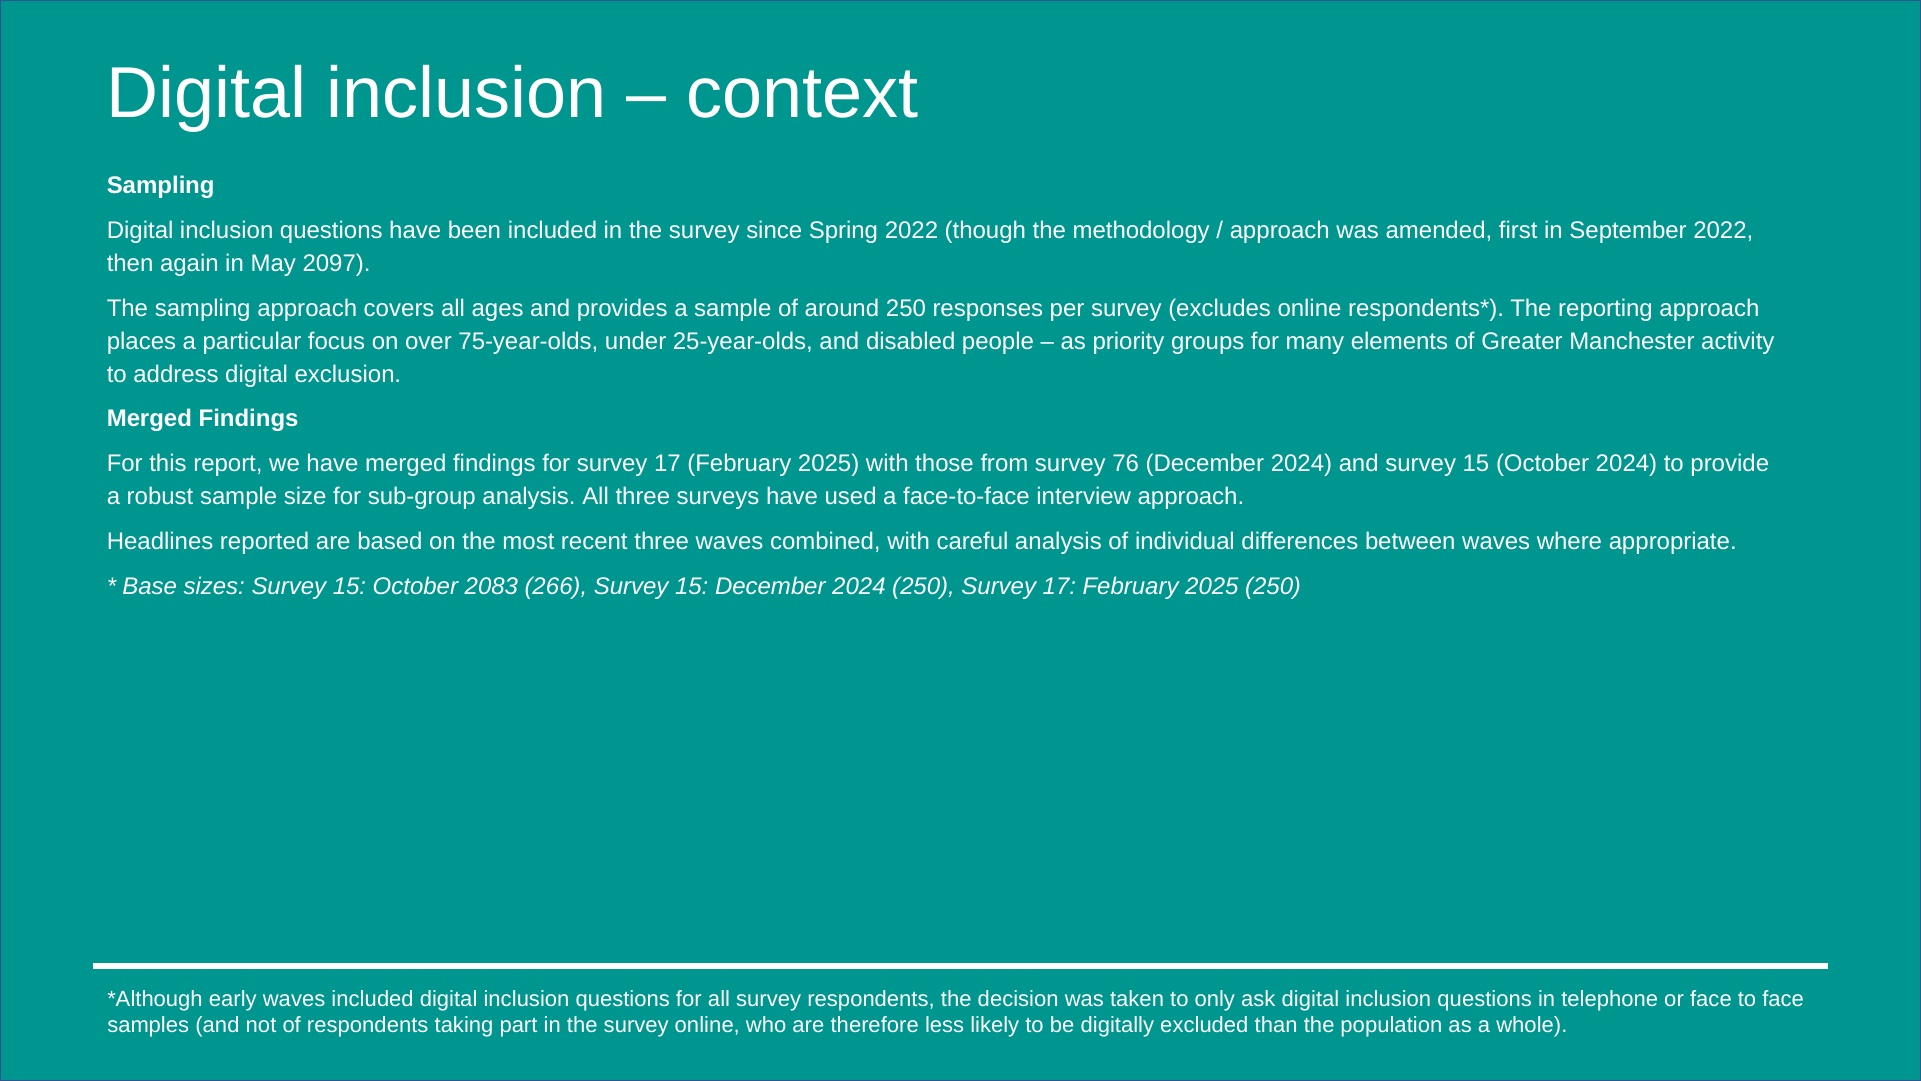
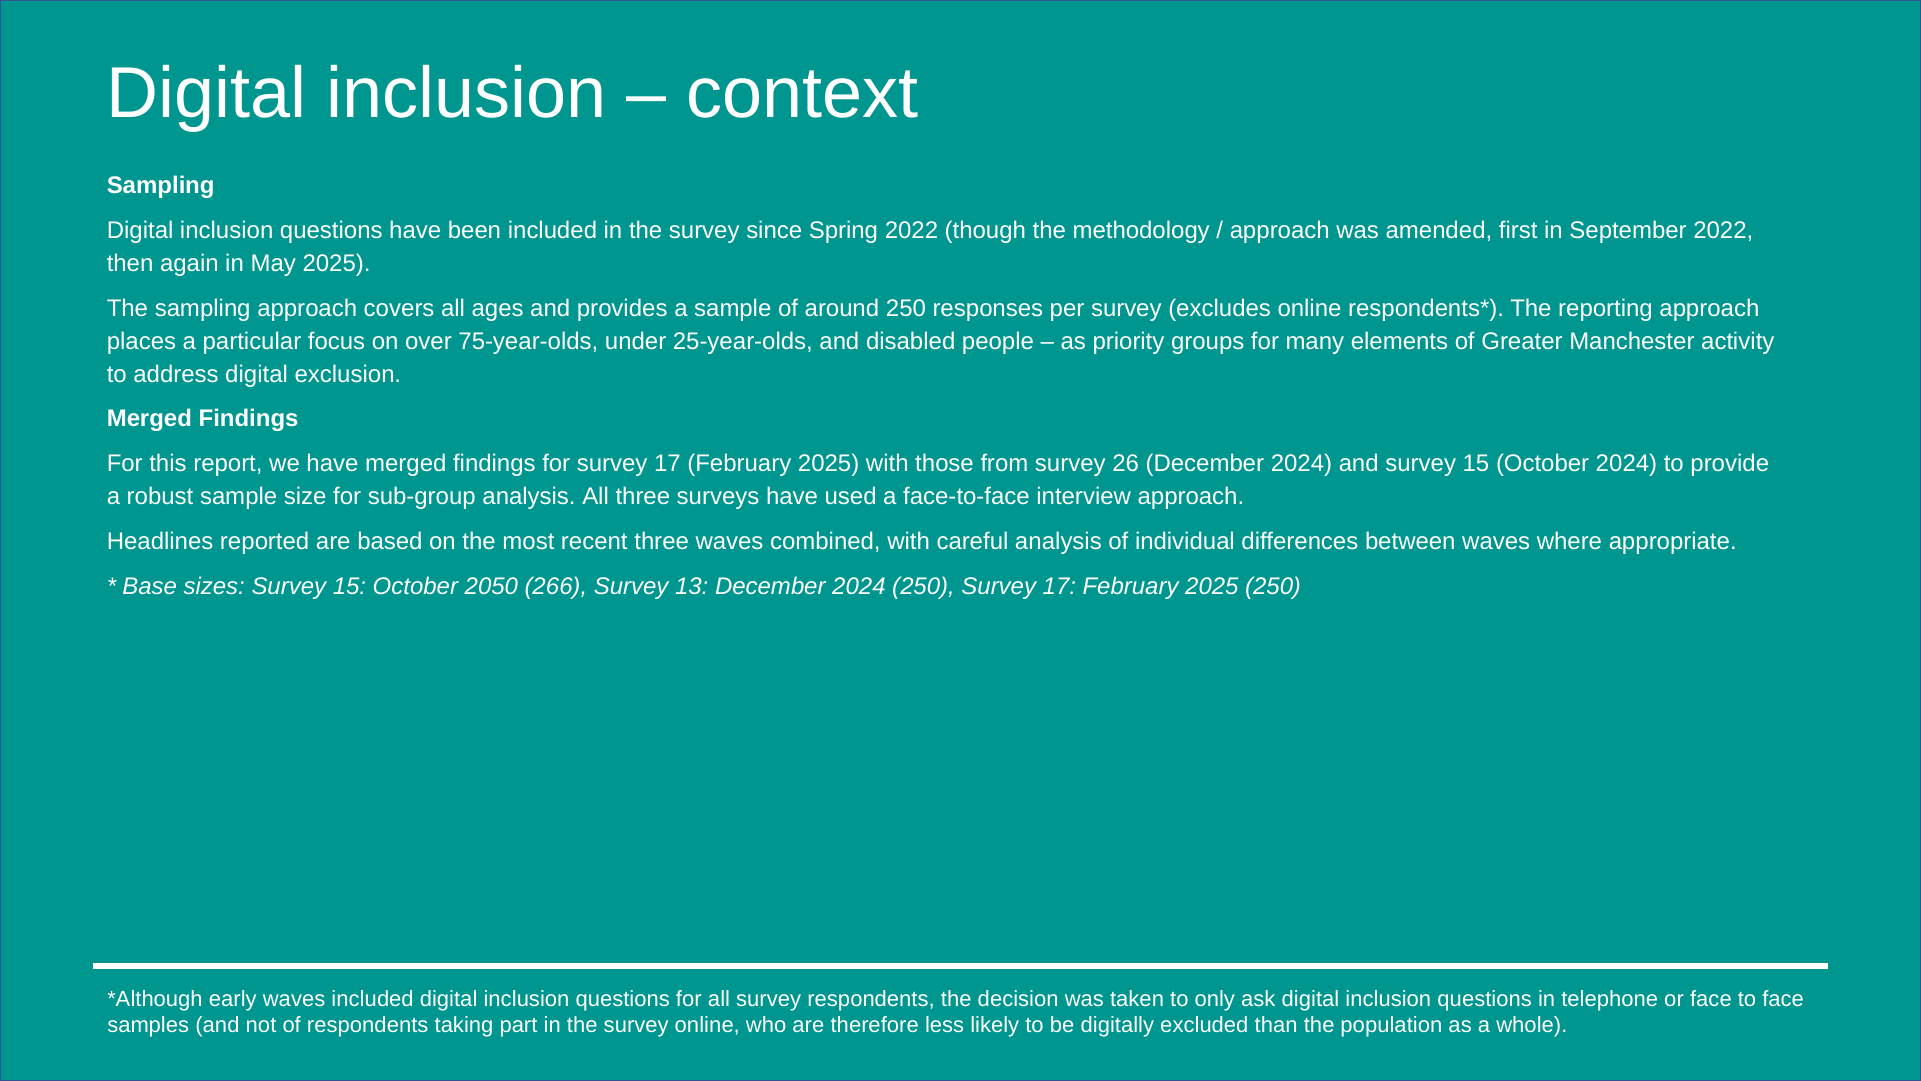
May 2097: 2097 -> 2025
76: 76 -> 26
2083: 2083 -> 2050
266 Survey 15: 15 -> 13
